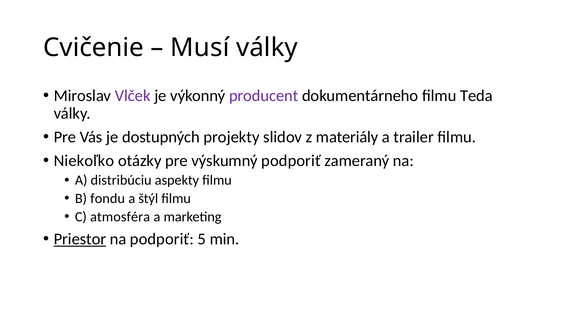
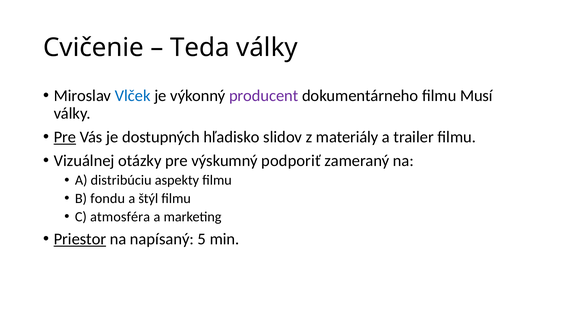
Musí: Musí -> Teda
Vlček colour: purple -> blue
Teda: Teda -> Musí
Pre at (65, 137) underline: none -> present
projekty: projekty -> hľadisko
Niekoľko: Niekoľko -> Vizuálnej
na podporiť: podporiť -> napísaný
